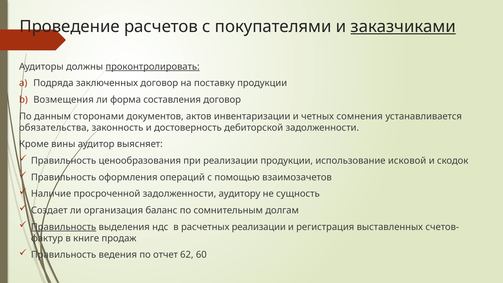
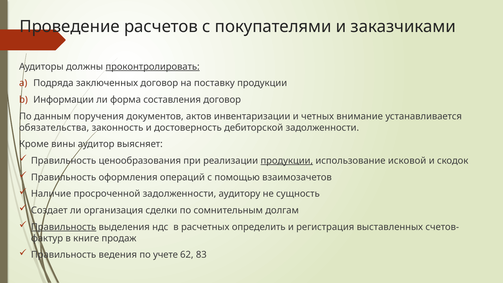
заказчиками underline: present -> none
Возмещения: Возмещения -> Информации
сторонами: сторонами -> поручения
сомнения: сомнения -> внимание
продукции at (287, 161) underline: none -> present
баланс: баланс -> сделки
расчетных реализации: реализации -> определить
отчет: отчет -> учете
60: 60 -> 83
